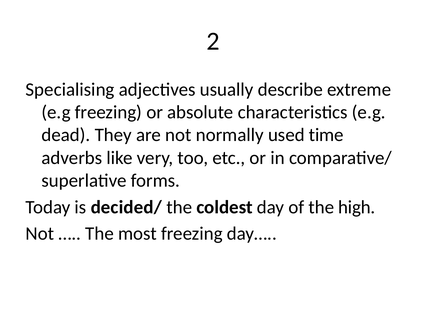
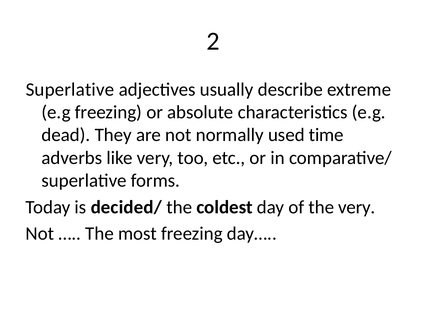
Specialising at (70, 89): Specialising -> Superlative
the high: high -> very
